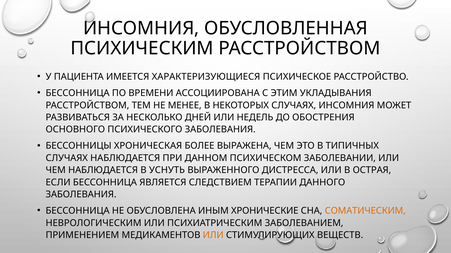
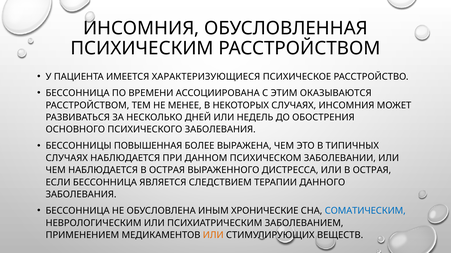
УКЛАДЫВАНИЯ: УКЛАДЫВАНИЯ -> ОКАЗЫВАЮТСЯ
ХРОНИЧЕСКАЯ: ХРОНИЧЕСКАЯ -> ПОВЫШЕННАЯ
НАБЛЮДАЕТСЯ В УСНУТЬ: УСНУТЬ -> ОСТРАЯ
СОМАТИЧЕСКИМ colour: orange -> blue
